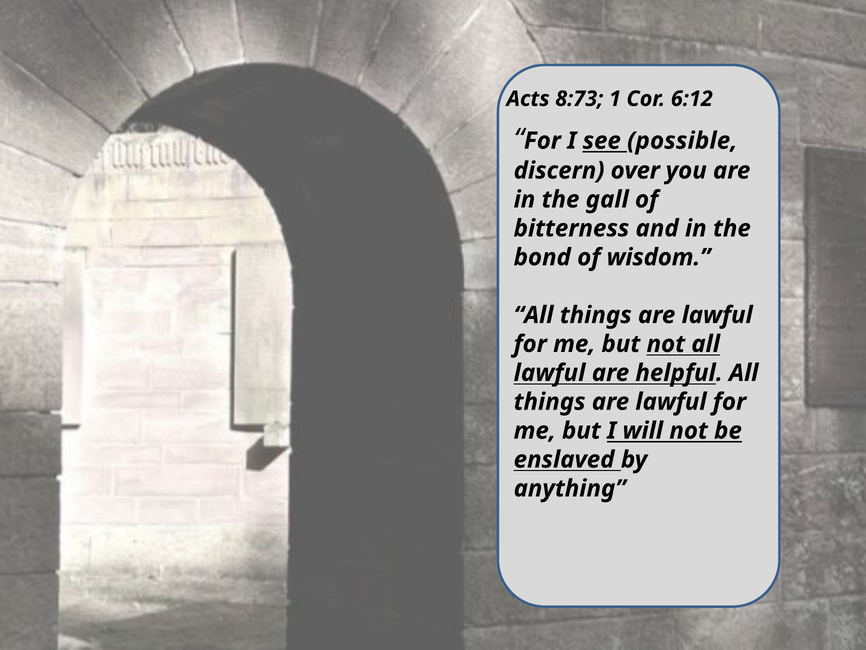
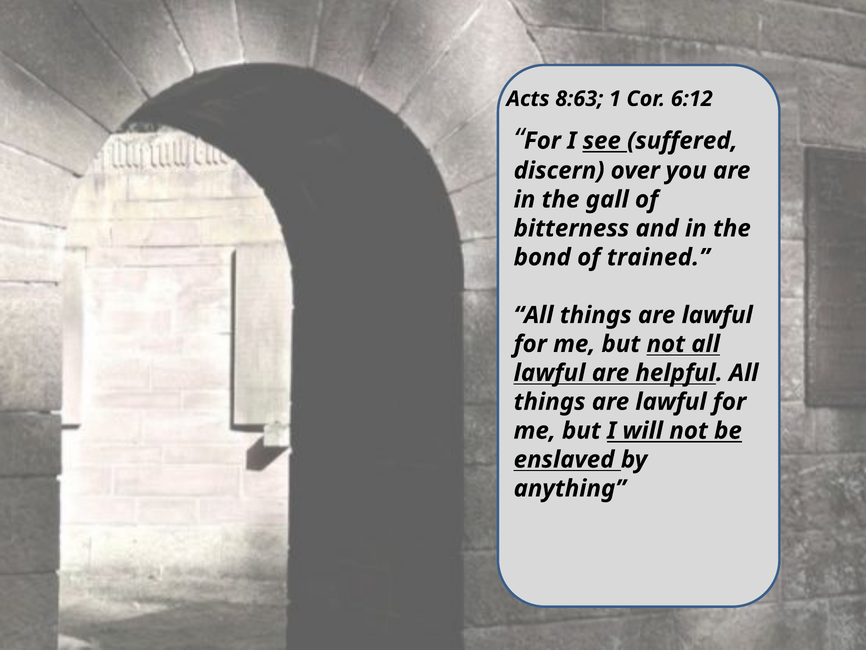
8:73: 8:73 -> 8:63
possible: possible -> suffered
wisdom: wisdom -> trained
